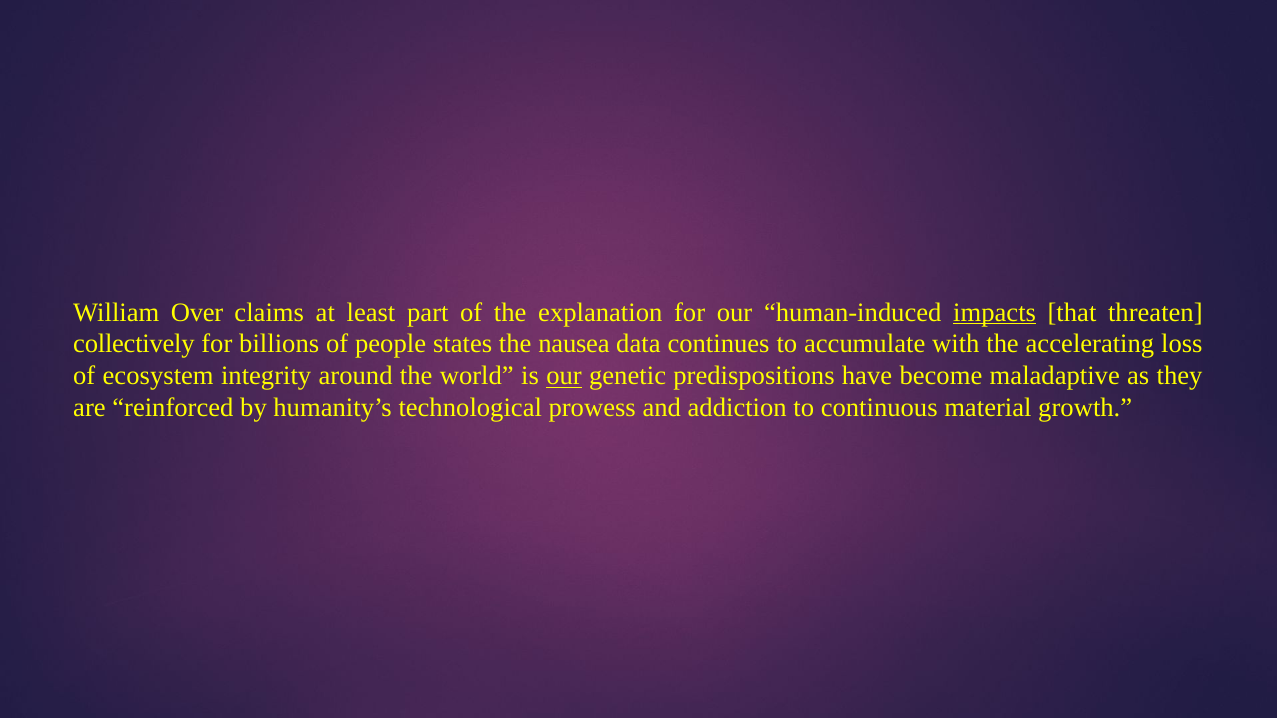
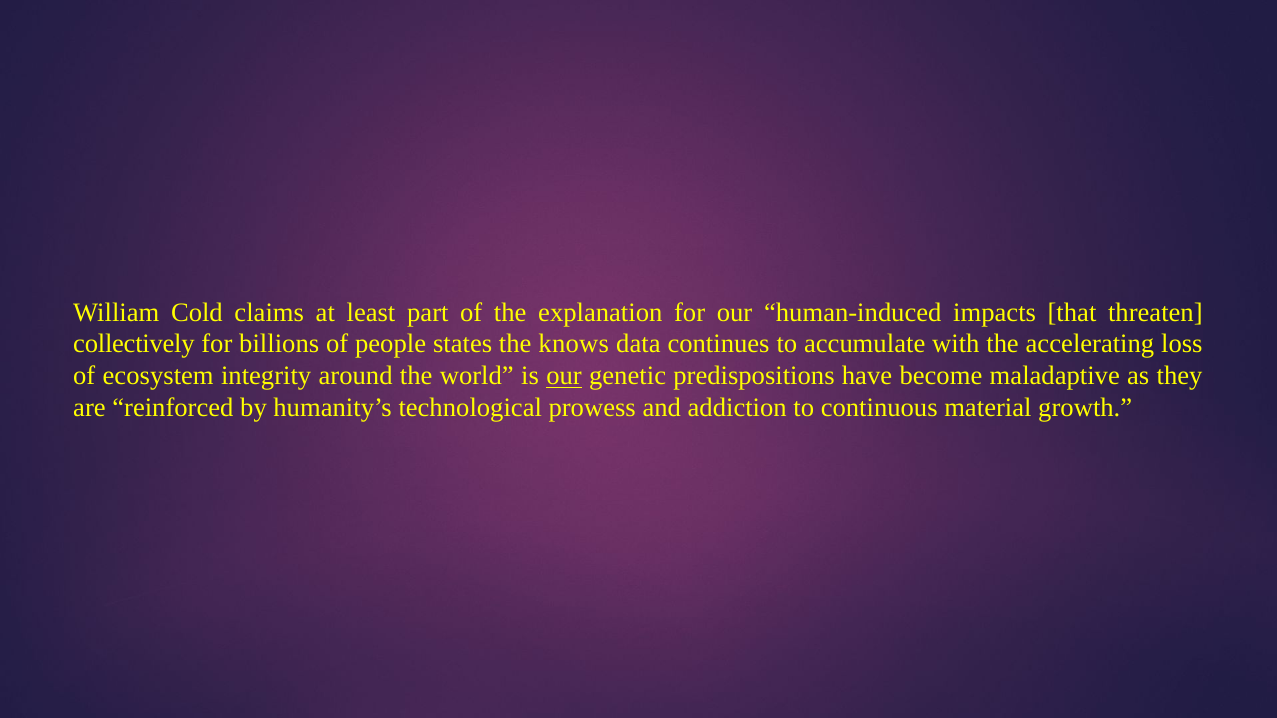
Over: Over -> Cold
impacts underline: present -> none
nausea: nausea -> knows
